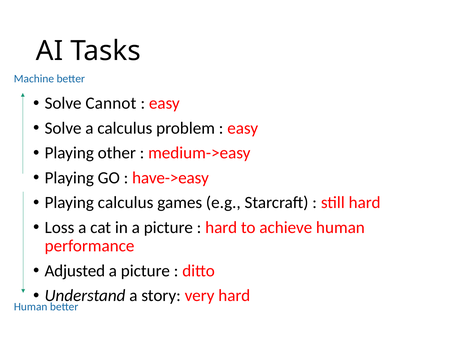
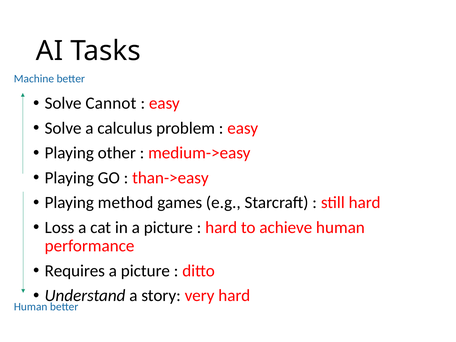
have->easy: have->easy -> than->easy
Playing calculus: calculus -> method
Adjusted: Adjusted -> Requires
